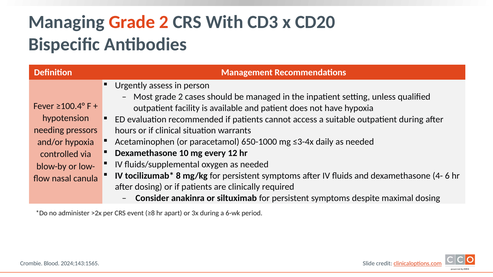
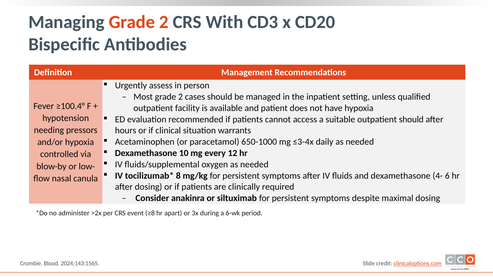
outpatient during: during -> should
